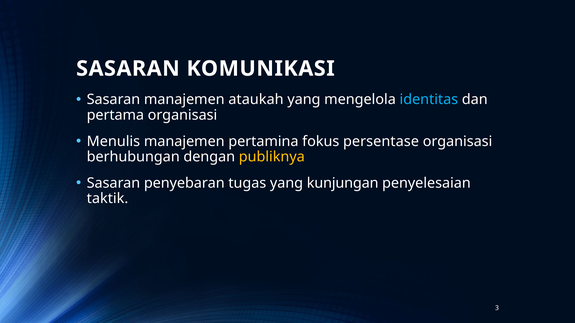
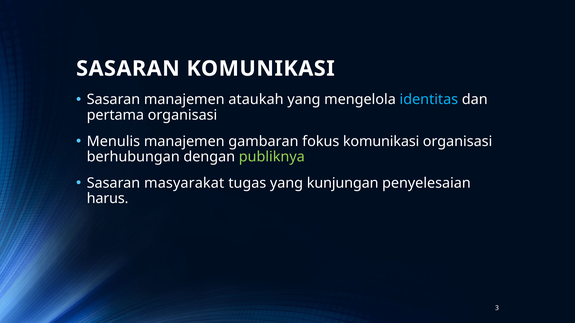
pertamina: pertamina -> gambaran
fokus persentase: persentase -> komunikasi
publiknya colour: yellow -> light green
penyebaran: penyebaran -> masyarakat
taktik: taktik -> harus
